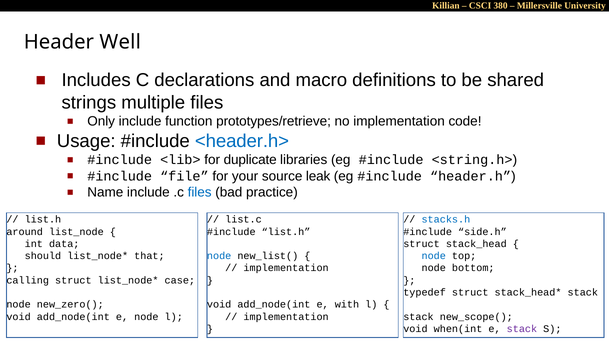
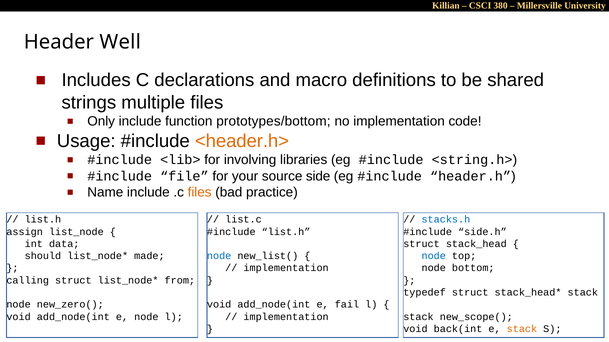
prototypes/retrieve: prototypes/retrieve -> prototypes/bottom
<header.h> colour: blue -> orange
duplicate: duplicate -> involving
leak: leak -> side
files at (200, 193) colour: blue -> orange
around: around -> assign
that: that -> made
case: case -> from
with: with -> fail
when(int: when(int -> back(int
stack at (522, 329) colour: purple -> orange
